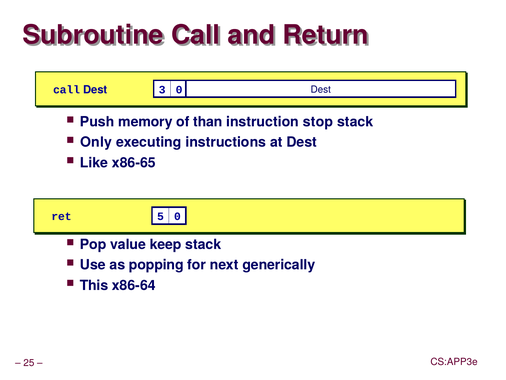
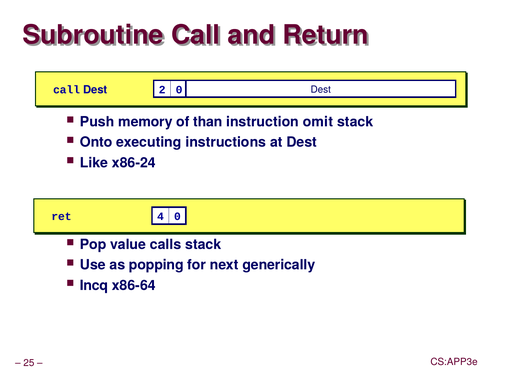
3: 3 -> 2
stop: stop -> omit
Only: Only -> Onto
x86-65: x86-65 -> x86-24
5: 5 -> 4
keep: keep -> calls
This: This -> Incq
